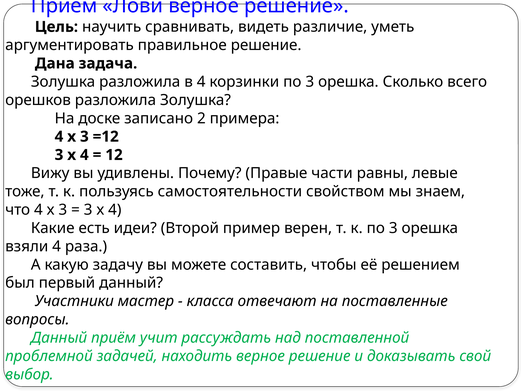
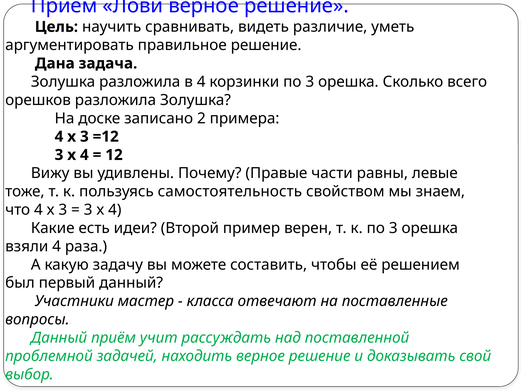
самостоятельности: самостоятельности -> самостоятельность
